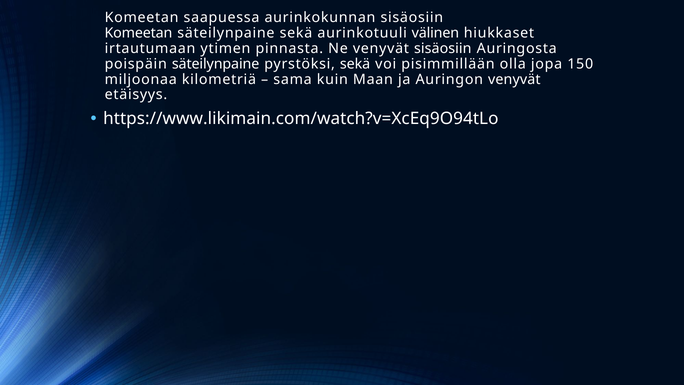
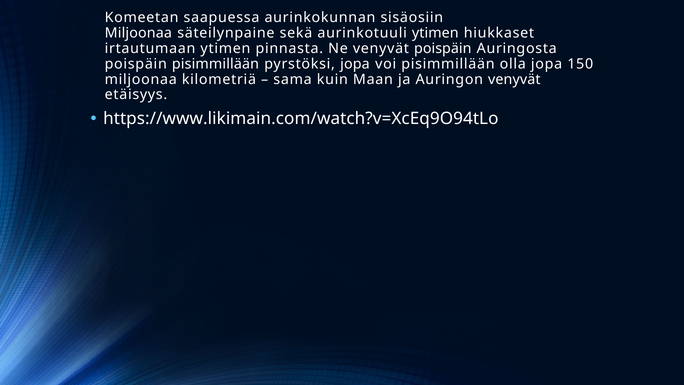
Komeetan at (138, 33): Komeetan -> Miljoonaa
aurinkotuuli välinen: välinen -> ytimen
venyvät sisäosiin: sisäosiin -> poispäin
poispäin säteilynpaine: säteilynpaine -> pisimmillään
pyrstöksi sekä: sekä -> jopa
